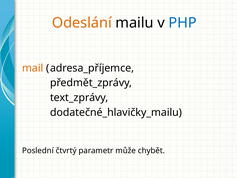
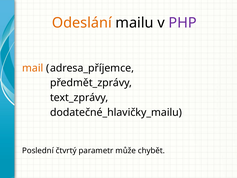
PHP colour: blue -> purple
